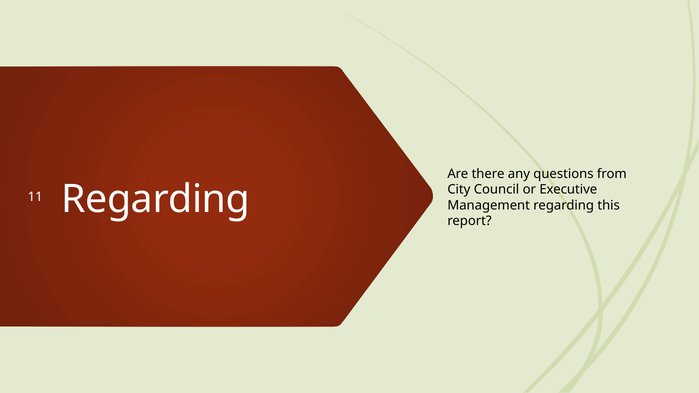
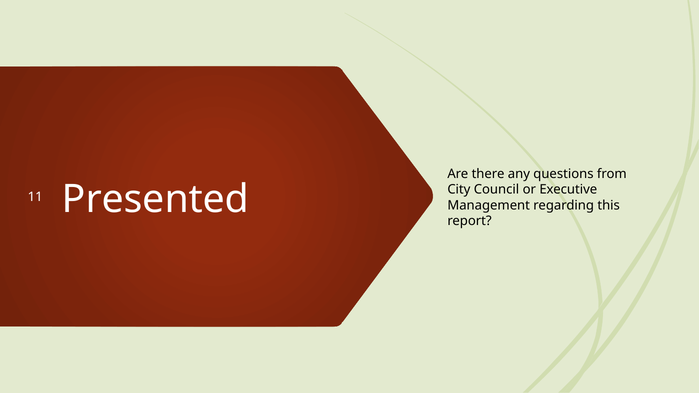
Regarding at (156, 199): Regarding -> Presented
